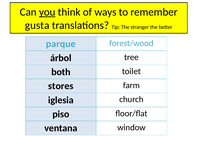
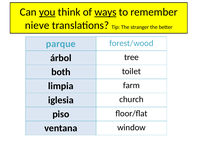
ways underline: none -> present
gusta: gusta -> nieve
stores: stores -> limpia
